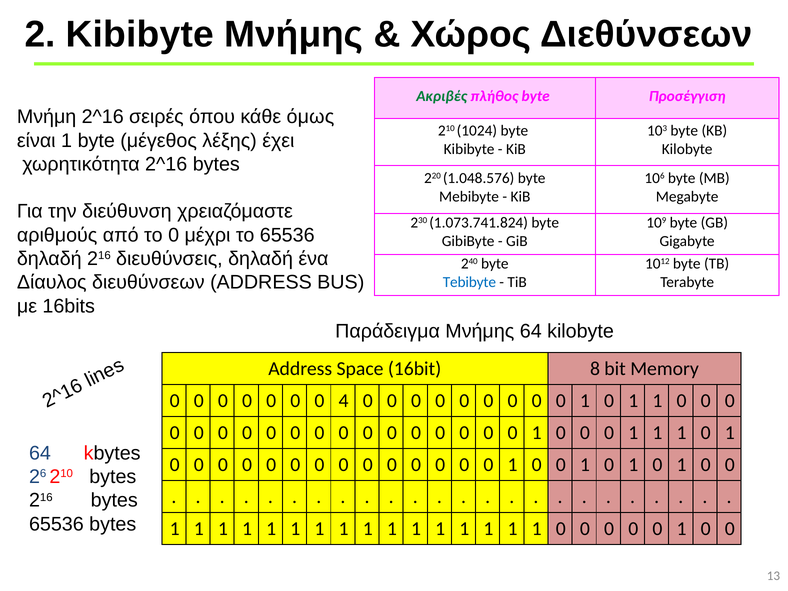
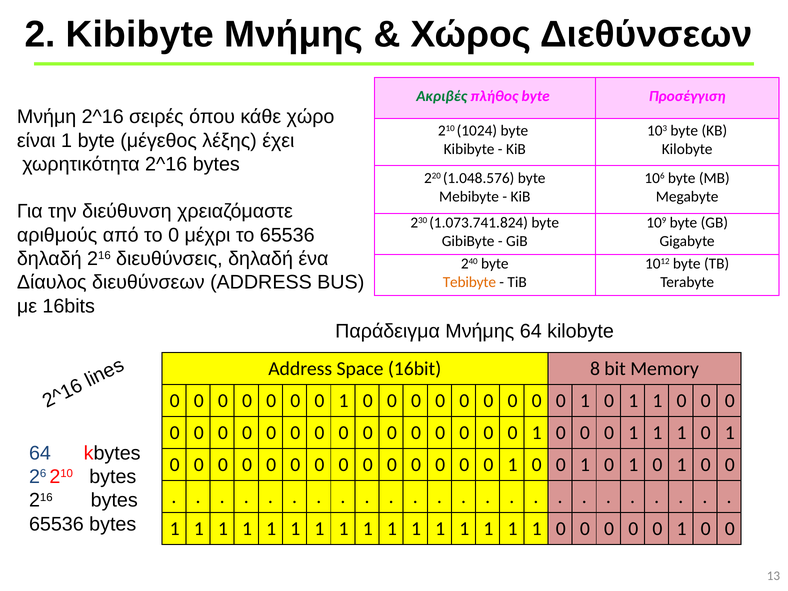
όμως: όμως -> χώρο
Tebibyte colour: blue -> orange
4 at (344, 401): 4 -> 1
